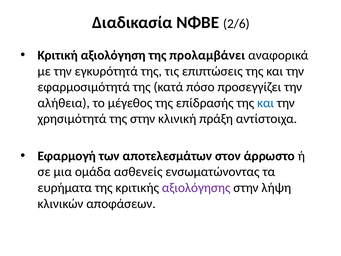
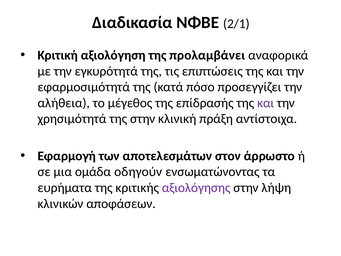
2/6: 2/6 -> 2/1
και at (266, 103) colour: blue -> purple
ασθενείς: ασθενείς -> οδηγούν
